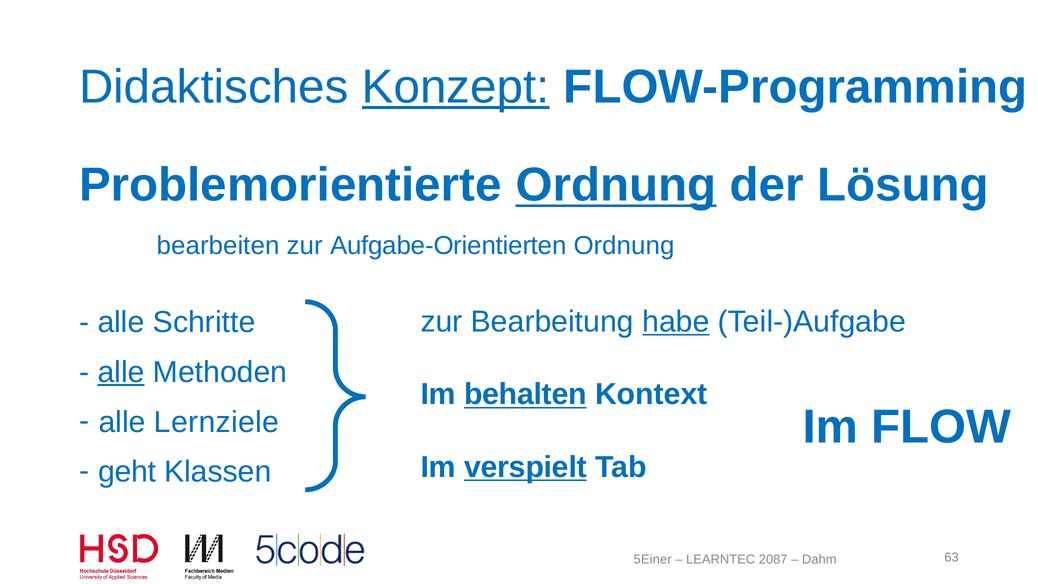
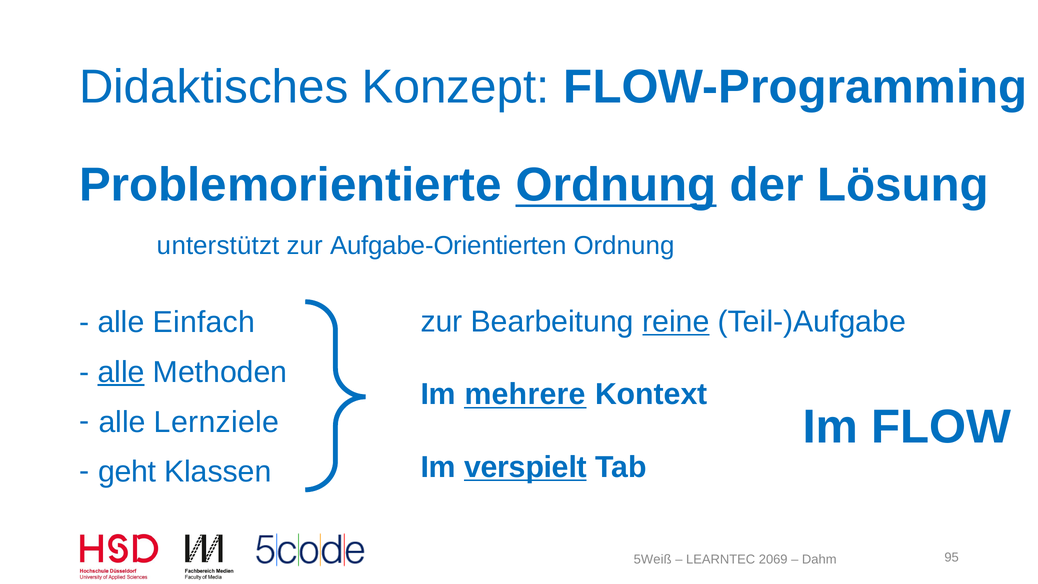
Konzept underline: present -> none
bearbeiten: bearbeiten -> unterstützt
habe: habe -> reine
Schritte: Schritte -> Einfach
behalten: behalten -> mehrere
5Einer: 5Einer -> 5Weiß
2087: 2087 -> 2069
63: 63 -> 95
